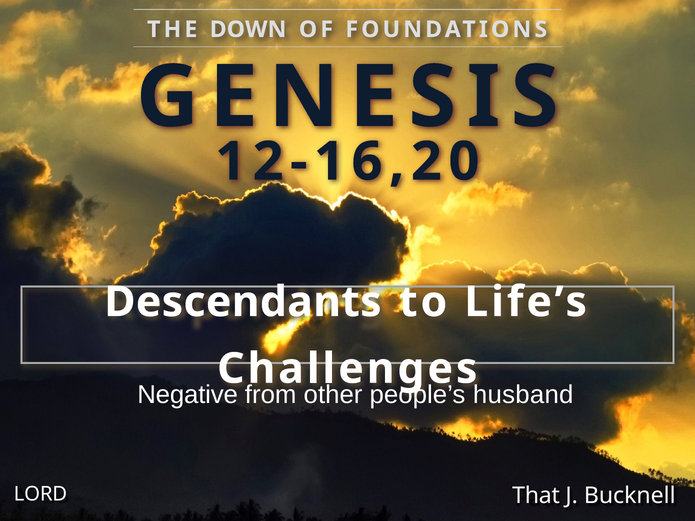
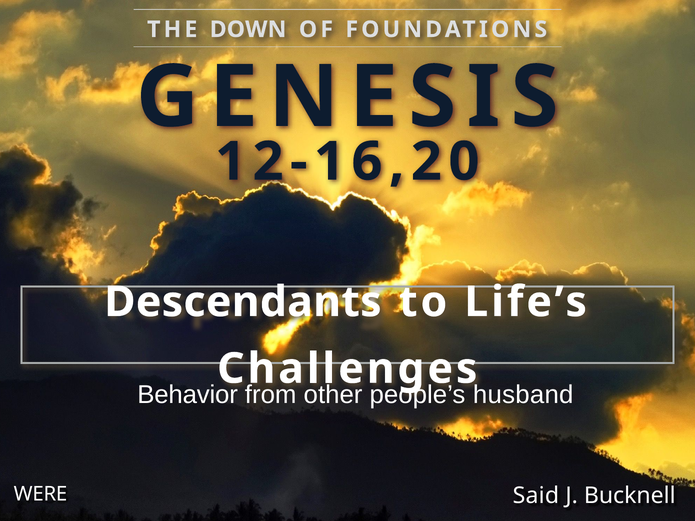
Negative: Negative -> Behavior
LORD: LORD -> WERE
That: That -> Said
